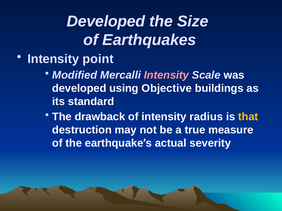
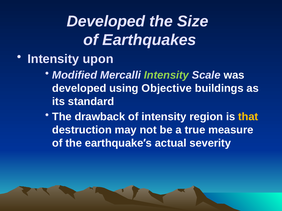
point: point -> upon
Intensity at (166, 75) colour: pink -> light green
radius: radius -> region
